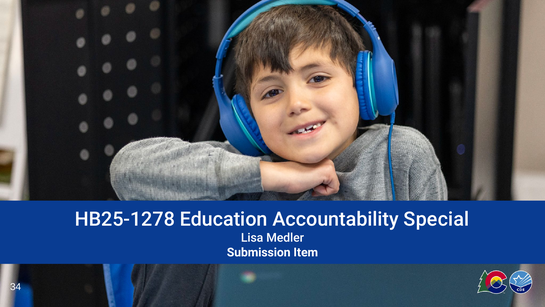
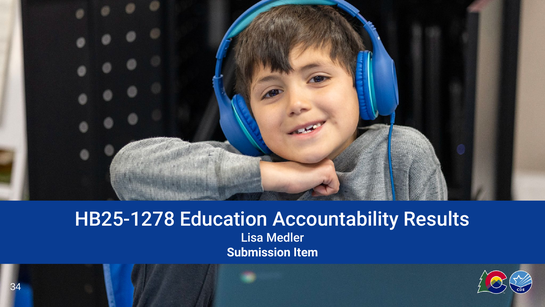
Special: Special -> Results
